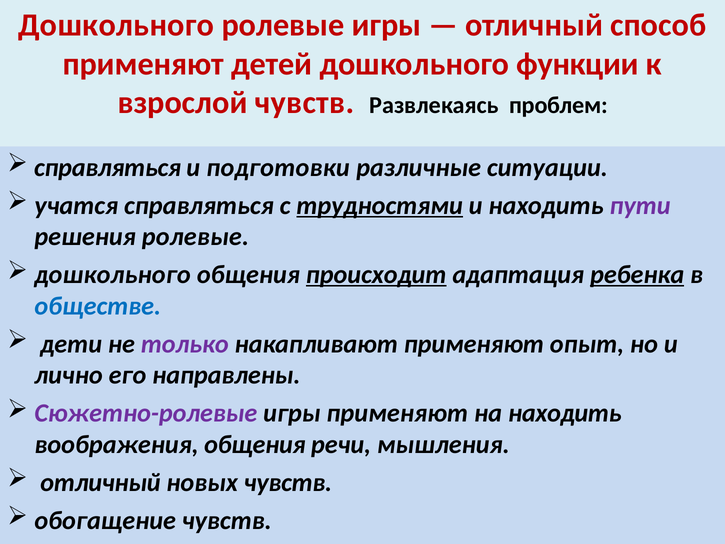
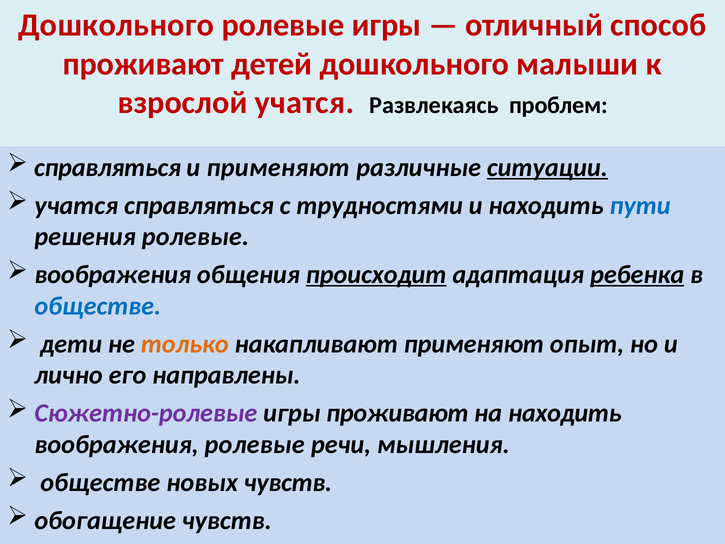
применяют at (143, 64): применяют -> проживают
функции: функции -> малыши
взрослой чувств: чувств -> учатся
и подготовки: подготовки -> применяют
ситуации underline: none -> present
трудностями underline: present -> none
пути colour: purple -> blue
дошкольного at (113, 275): дошкольного -> воображения
только colour: purple -> orange
игры применяют: применяют -> проживают
воображения общения: общения -> ролевые
отличный at (100, 482): отличный -> обществе
